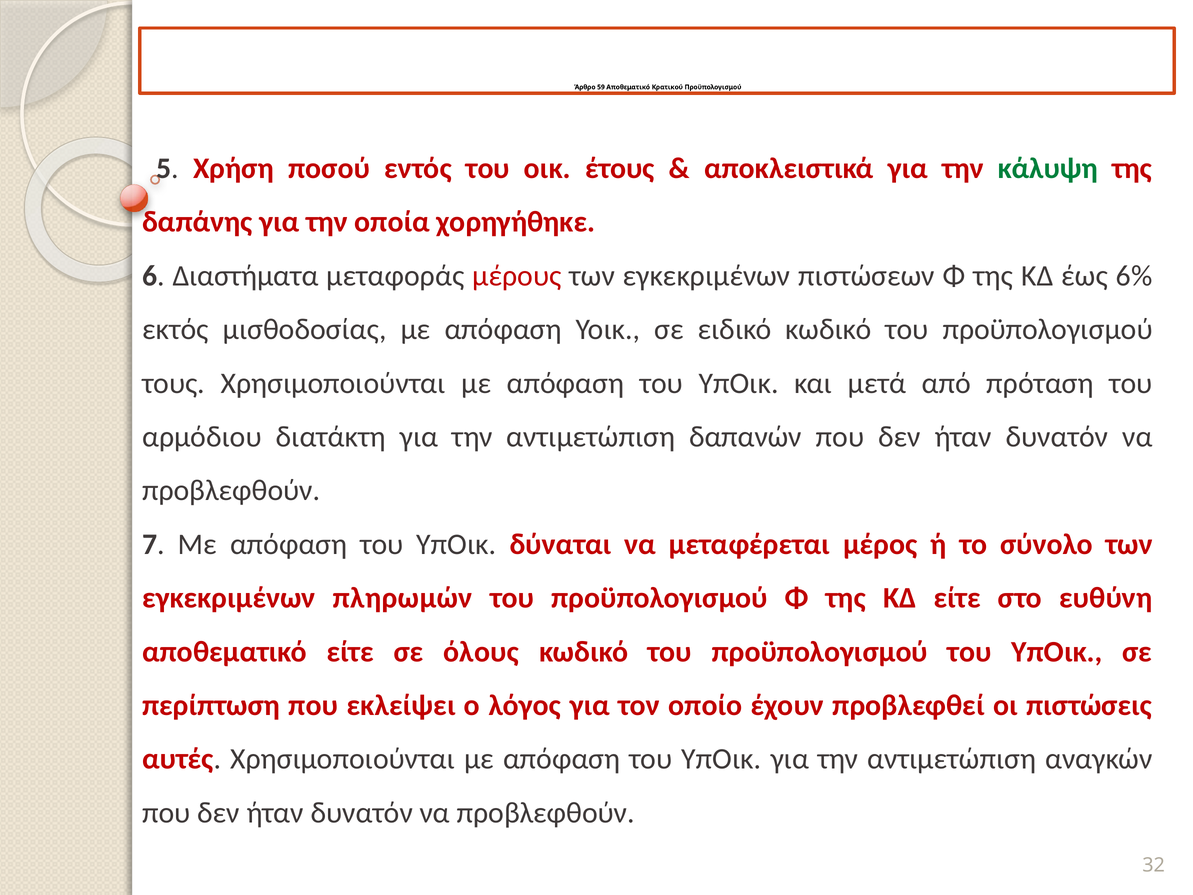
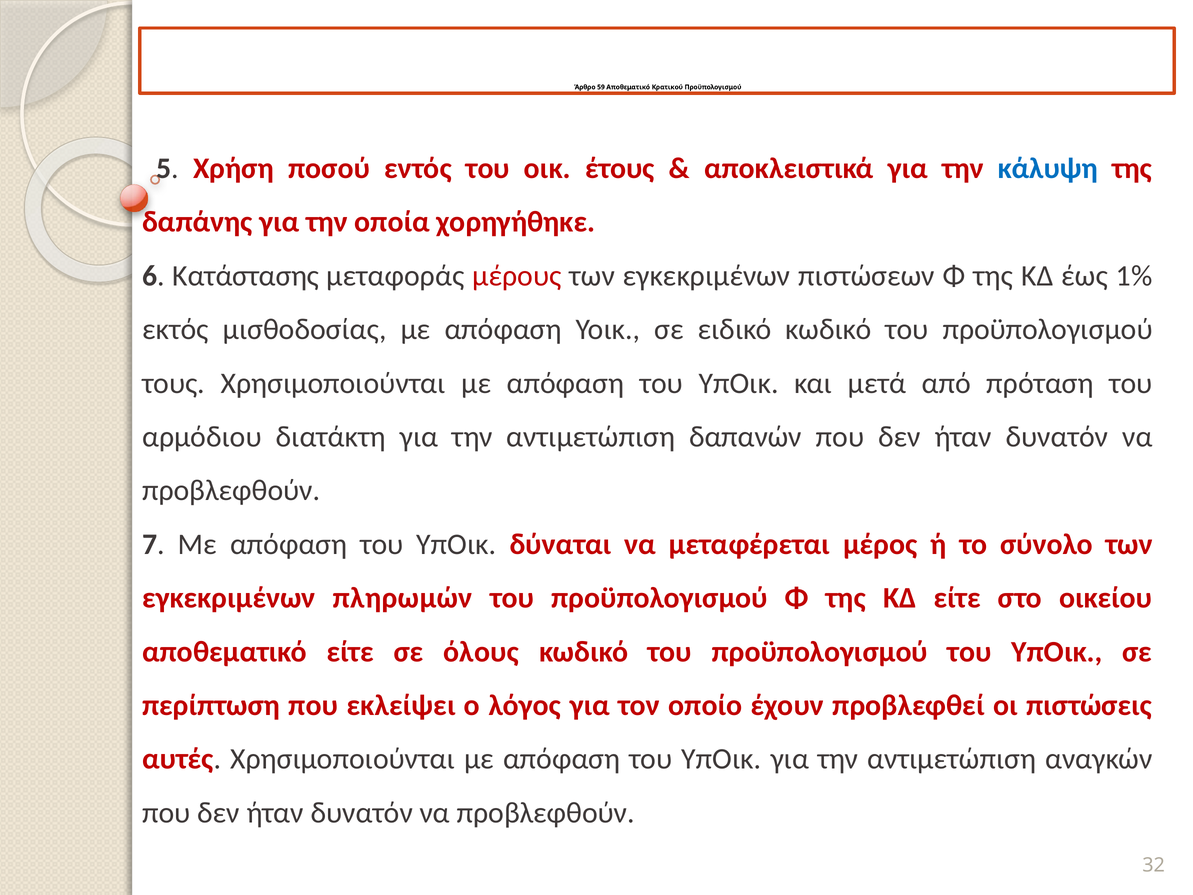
κάλυψη colour: green -> blue
Διαστήματα: Διαστήματα -> Κατάστασης
6%: 6% -> 1%
ευθύνη: ευθύνη -> οικείου
